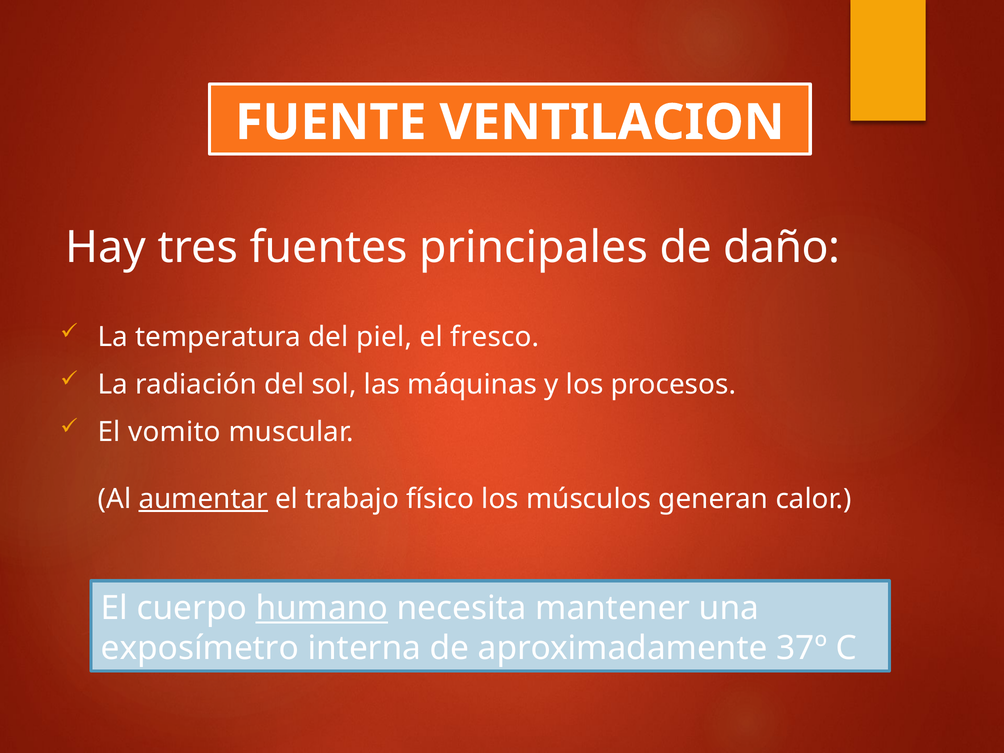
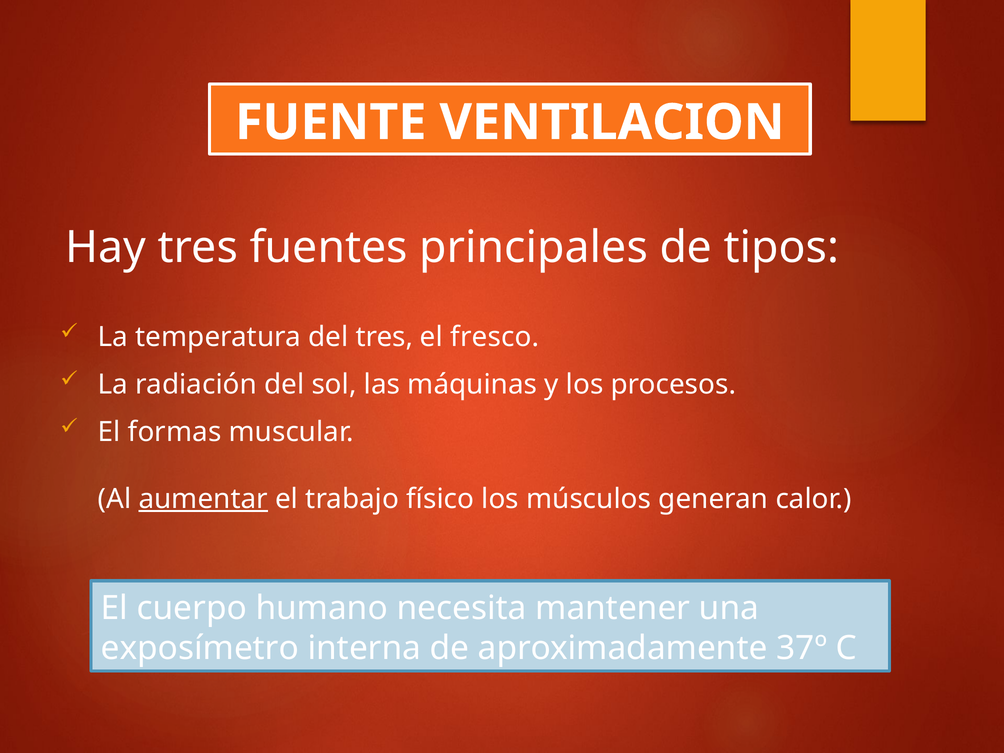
daño: daño -> tipos
del piel: piel -> tres
vomito: vomito -> formas
humano underline: present -> none
